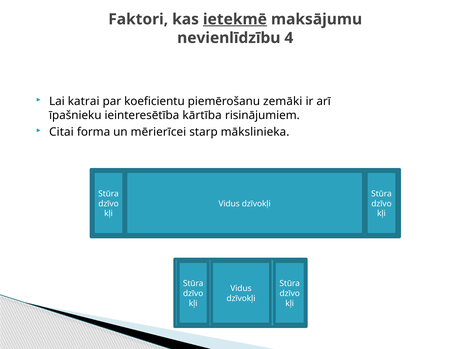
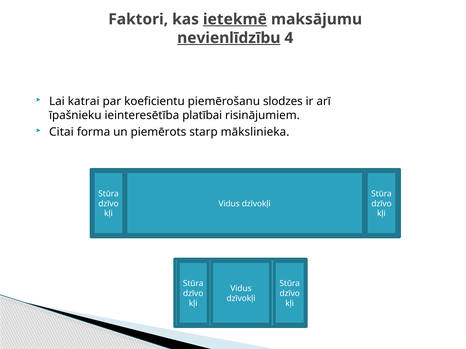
nevienlīdzību underline: none -> present
zemāki: zemāki -> slodzes
kārtība: kārtība -> platībai
mērierīcei: mērierīcei -> piemērots
